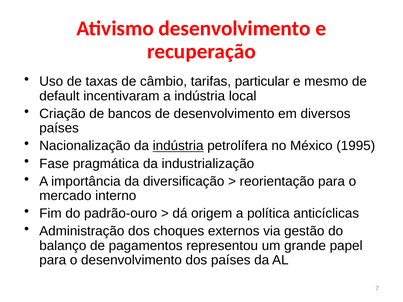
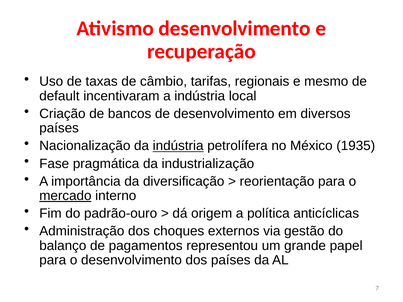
particular: particular -> regionais
1995: 1995 -> 1935
mercado underline: none -> present
